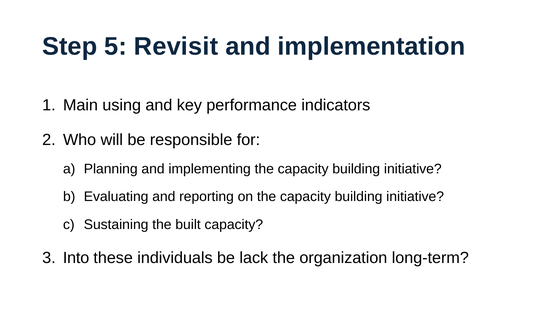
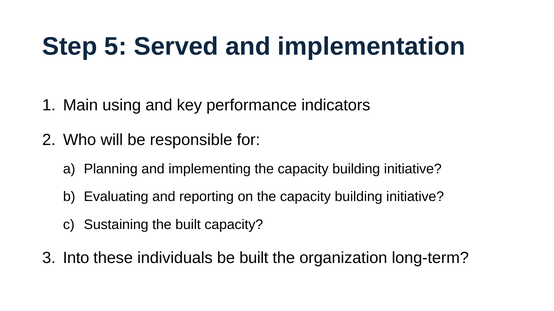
Revisit: Revisit -> Served
be lack: lack -> built
